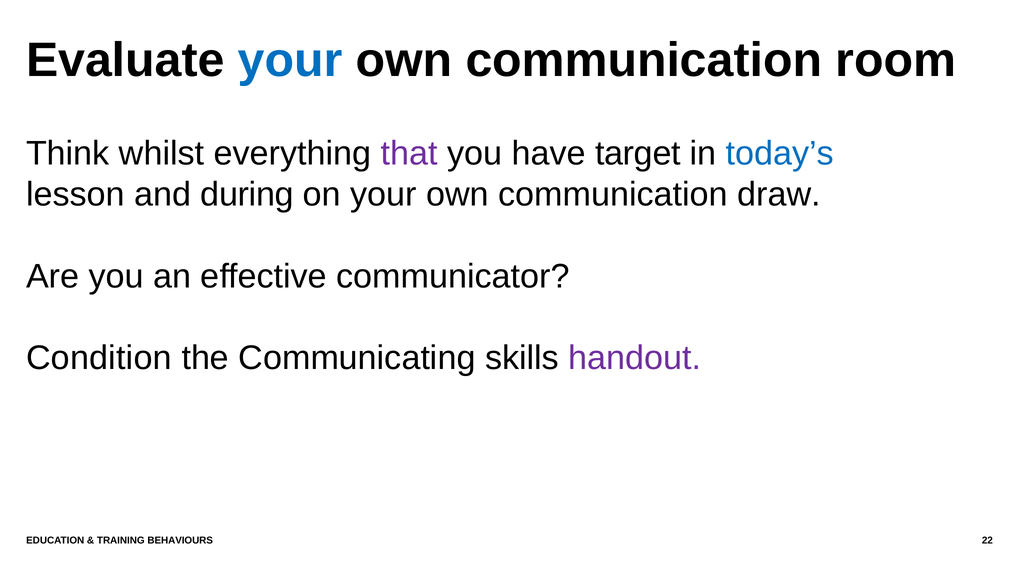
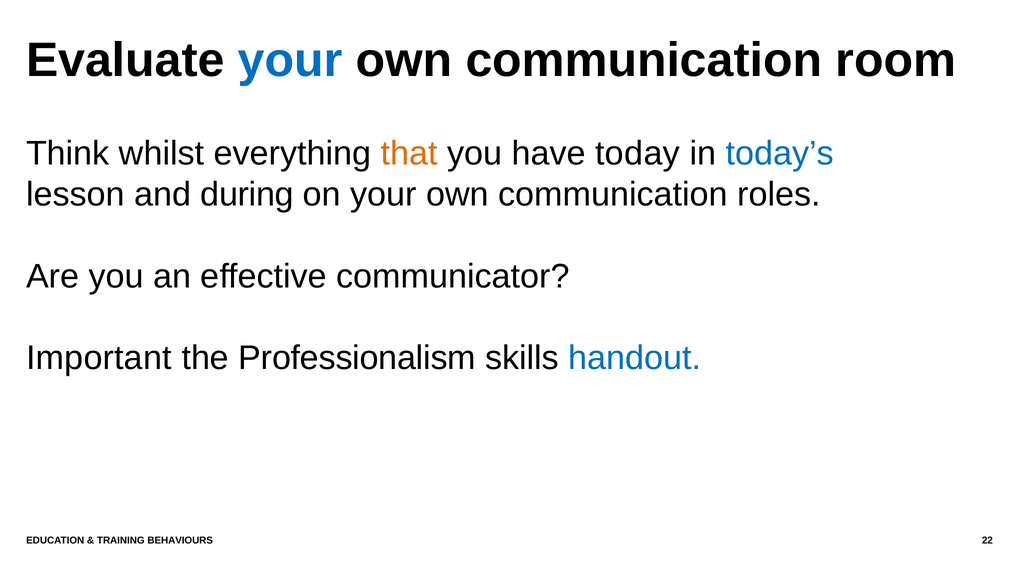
that colour: purple -> orange
target: target -> today
draw: draw -> roles
Condition: Condition -> Important
Communicating: Communicating -> Professionalism
handout colour: purple -> blue
